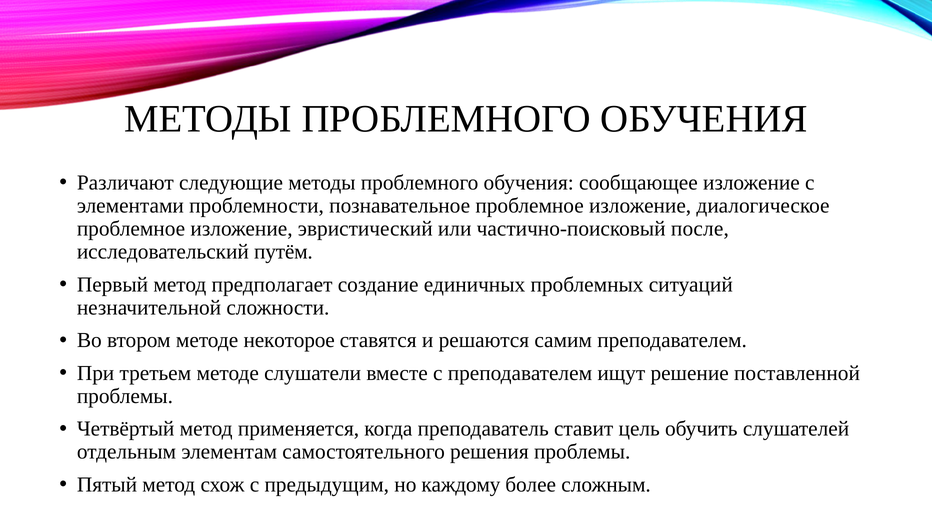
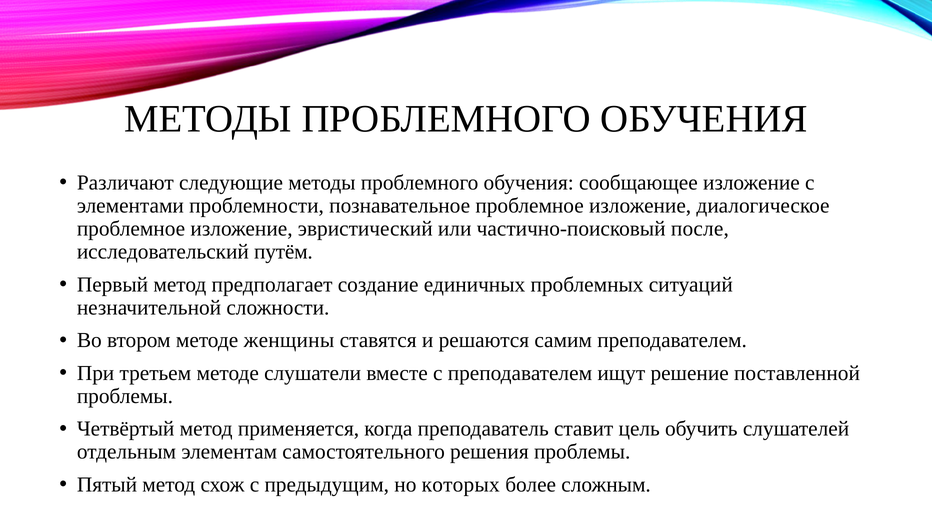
некоторое: некоторое -> женщины
каждому: каждому -> которых
